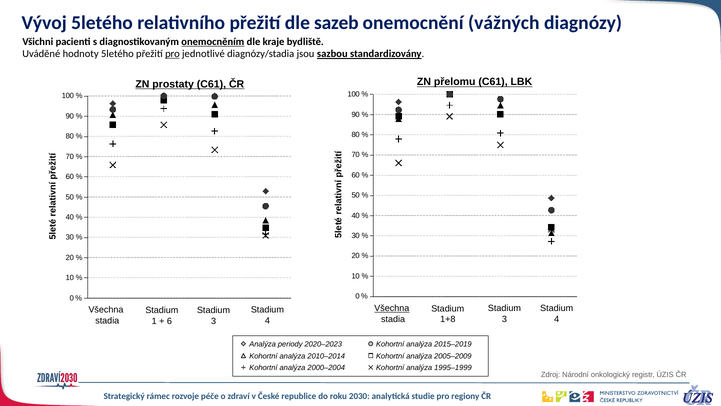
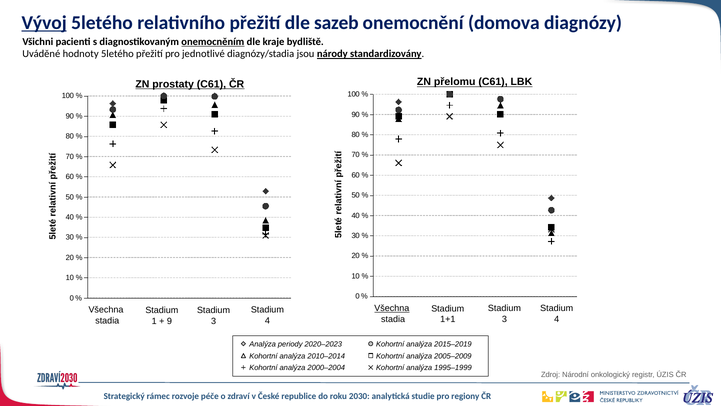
Vývoj underline: none -> present
vážných: vážných -> domova
pro at (172, 54) underline: present -> none
sazbou: sazbou -> národy
1+8: 1+8 -> 1+1
6: 6 -> 9
